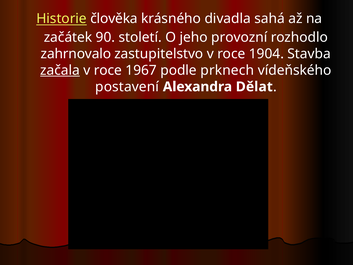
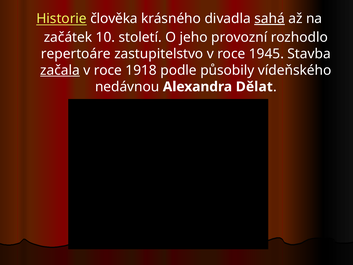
sahá underline: none -> present
90: 90 -> 10
zahrnovalo: zahrnovalo -> repertoáre
1904: 1904 -> 1945
1967: 1967 -> 1918
prknech: prknech -> působily
postavení: postavení -> nedávnou
